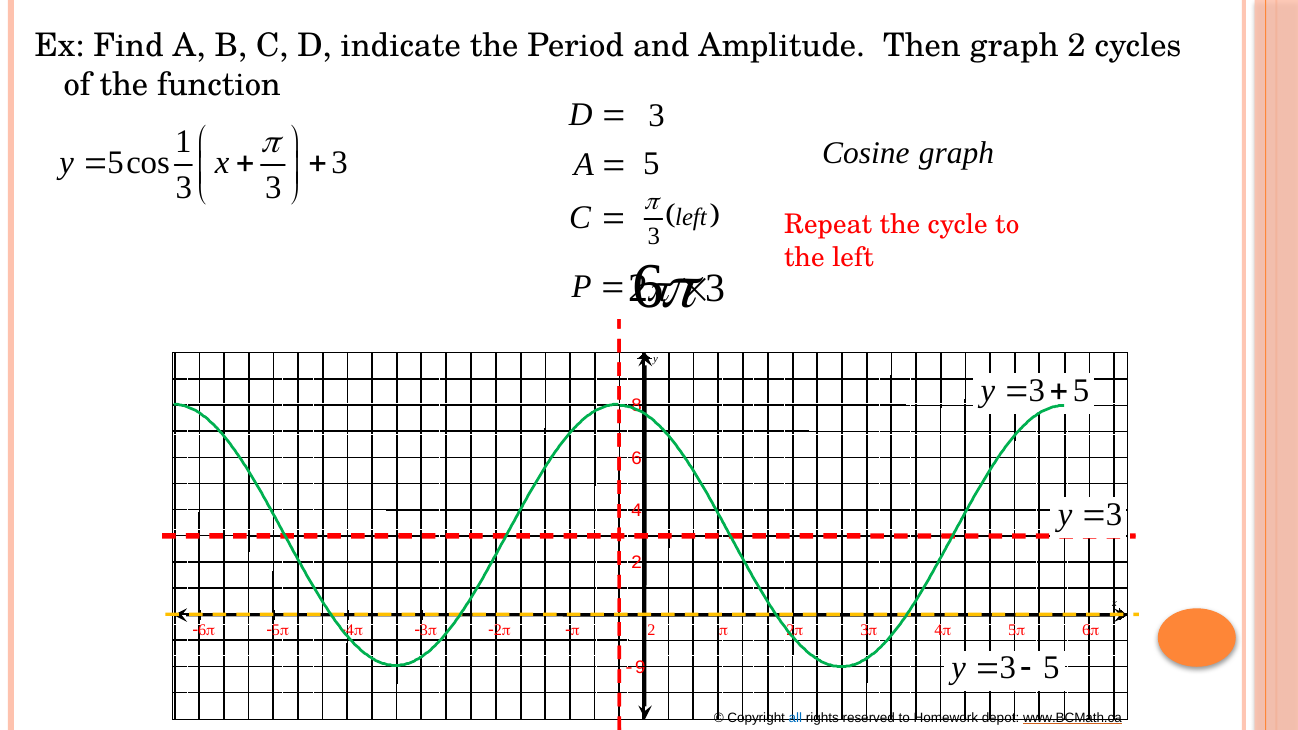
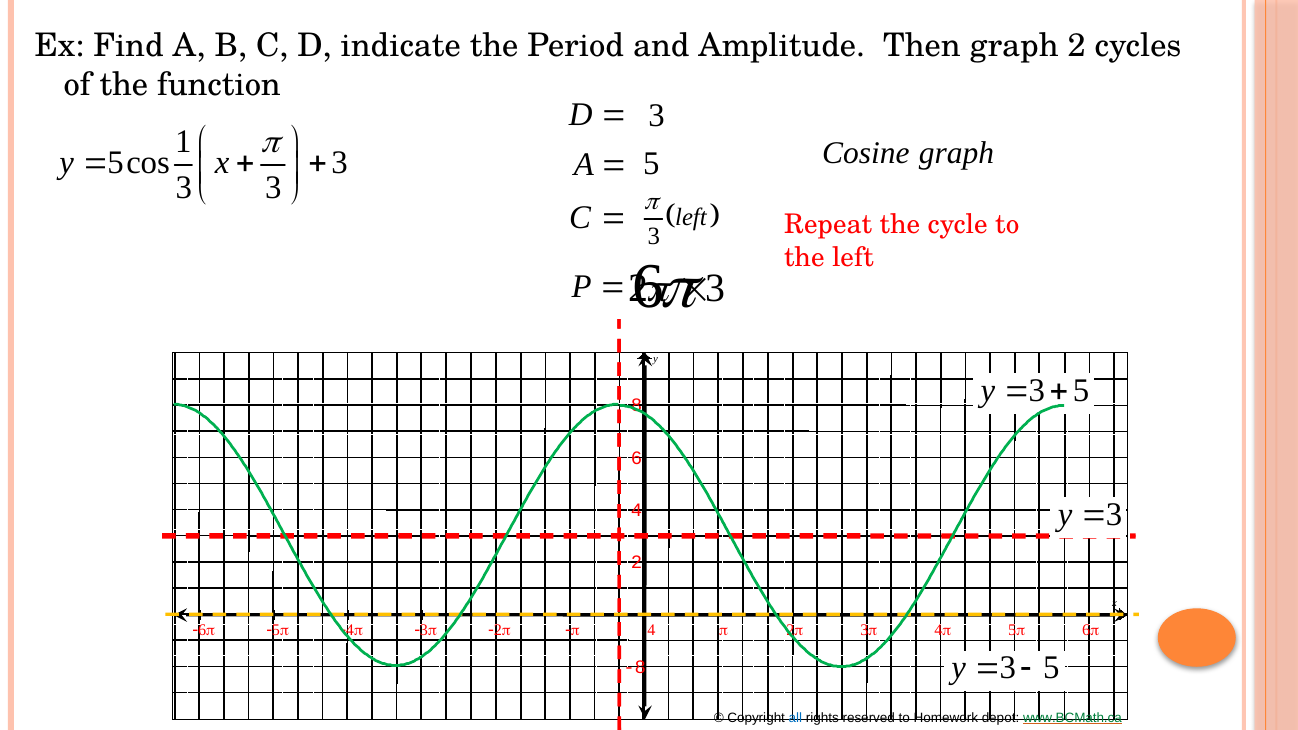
2 at (651, 630): 2 -> 4
-9: -9 -> -8
www.BCMath.ca colour: black -> green
